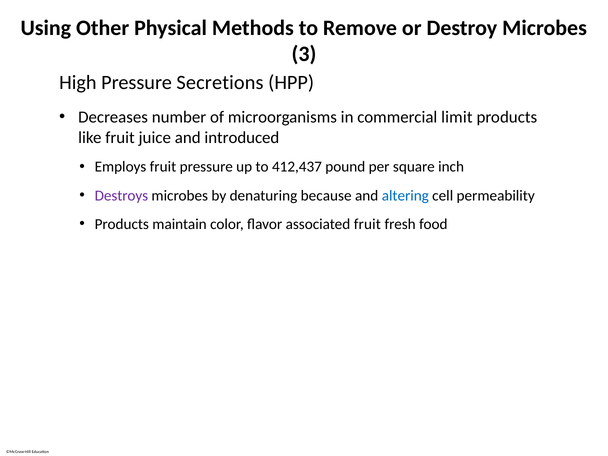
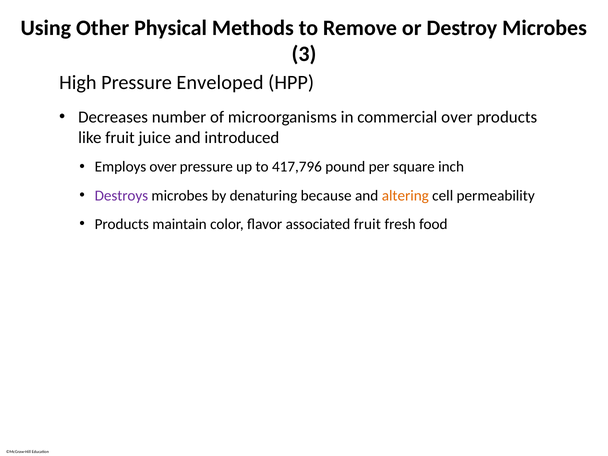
Secretions: Secretions -> Enveloped
commercial limit: limit -> over
Employs fruit: fruit -> over
412,437: 412,437 -> 417,796
altering colour: blue -> orange
